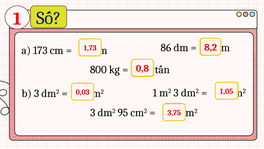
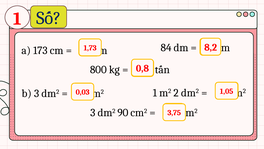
86: 86 -> 84
1 m2 3: 3 -> 2
95: 95 -> 90
